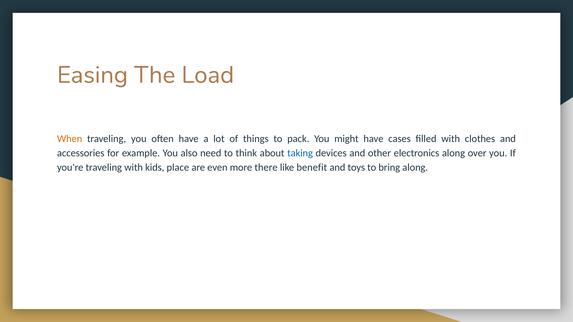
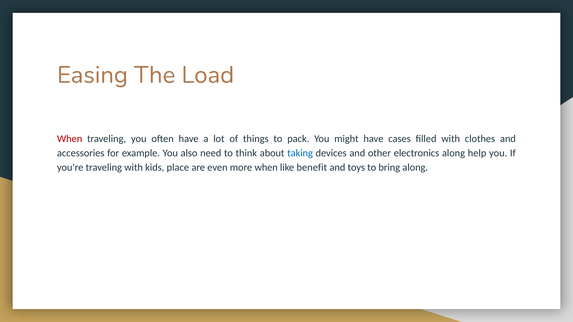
When at (70, 139) colour: orange -> red
over: over -> help
more there: there -> when
